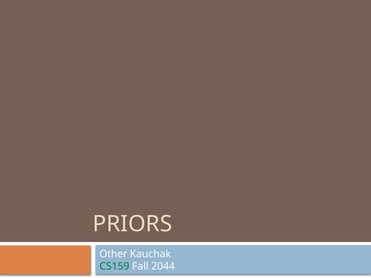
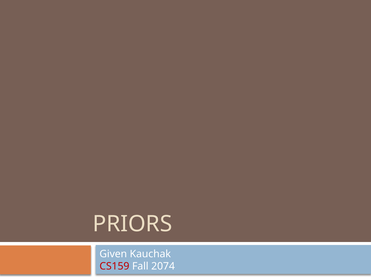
Other: Other -> Given
CS159 colour: green -> red
2044: 2044 -> 2074
